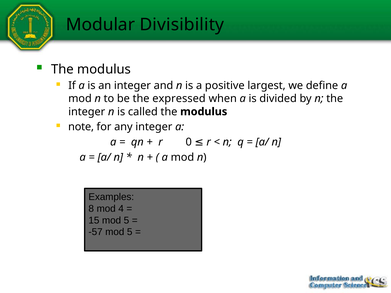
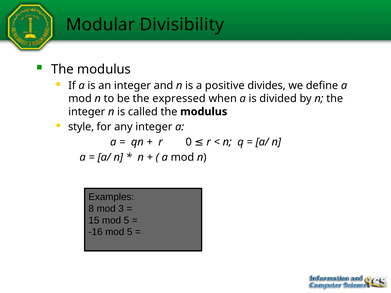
largest: largest -> divides
note: note -> style
4: 4 -> 3
-57: -57 -> -16
